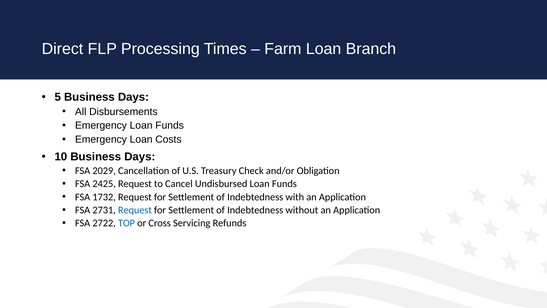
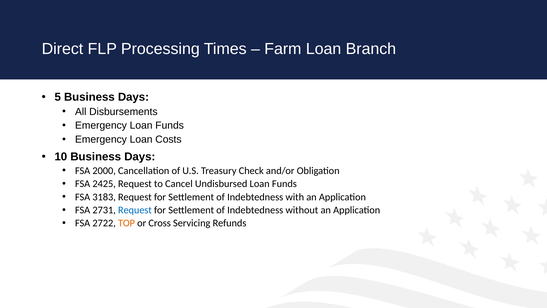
2029: 2029 -> 2000
1732: 1732 -> 3183
TOP colour: blue -> orange
